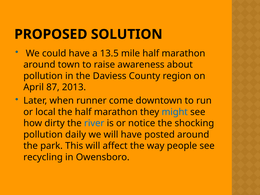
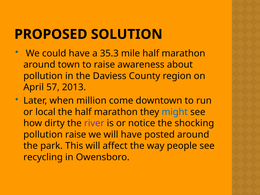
13.5: 13.5 -> 35.3
87: 87 -> 57
runner: runner -> million
river colour: blue -> purple
pollution daily: daily -> raise
